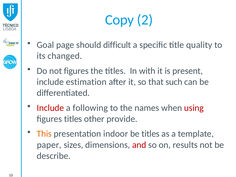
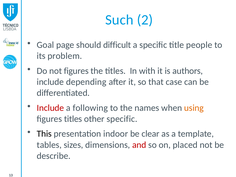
Copy: Copy -> Such
quality: quality -> people
changed: changed -> problem
present: present -> authors
estimation: estimation -> depending
such: such -> case
using colour: red -> orange
other provide: provide -> specific
This colour: orange -> black
be titles: titles -> clear
paper: paper -> tables
results: results -> placed
